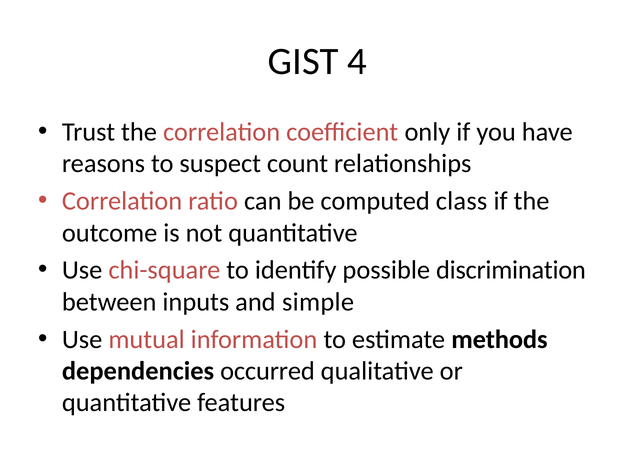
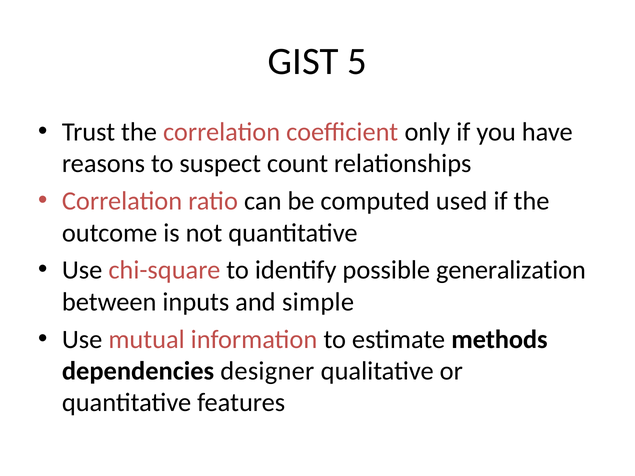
4: 4 -> 5
class: class -> used
discrimination: discrimination -> generalization
occurred: occurred -> designer
